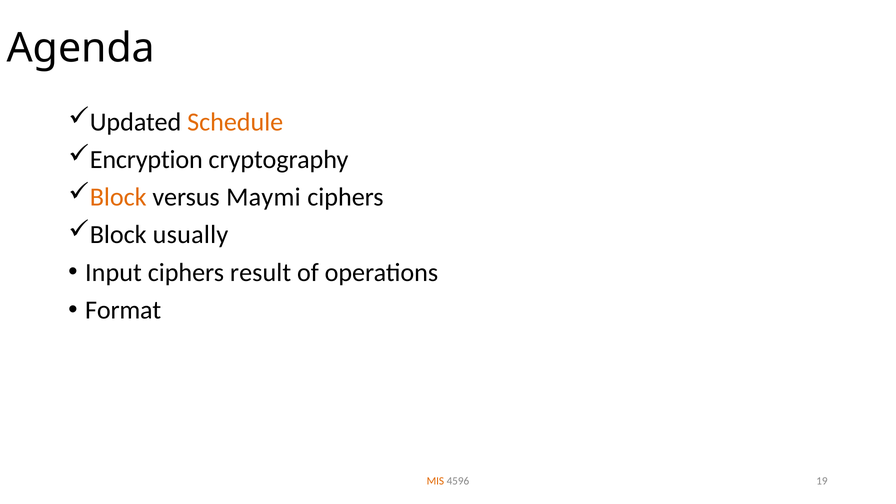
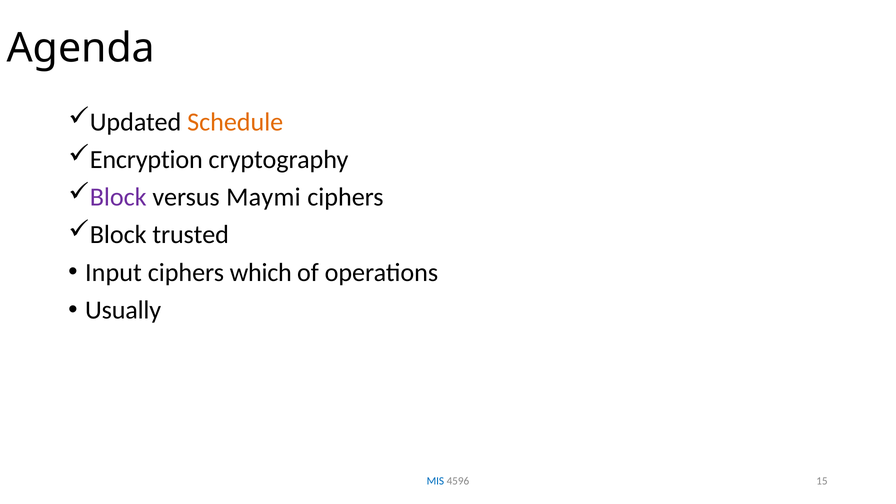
Block at (118, 197) colour: orange -> purple
usually: usually -> trusted
result: result -> which
Format: Format -> Usually
MIS colour: orange -> blue
19: 19 -> 15
